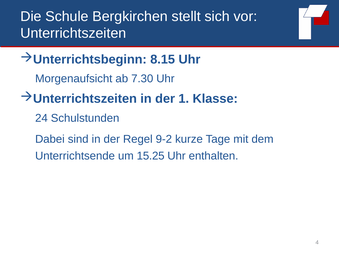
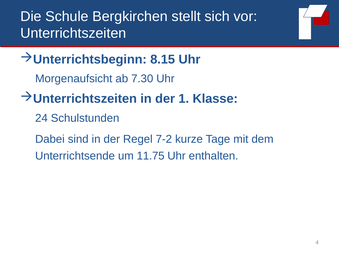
9-2: 9-2 -> 7-2
15.25: 15.25 -> 11.75
